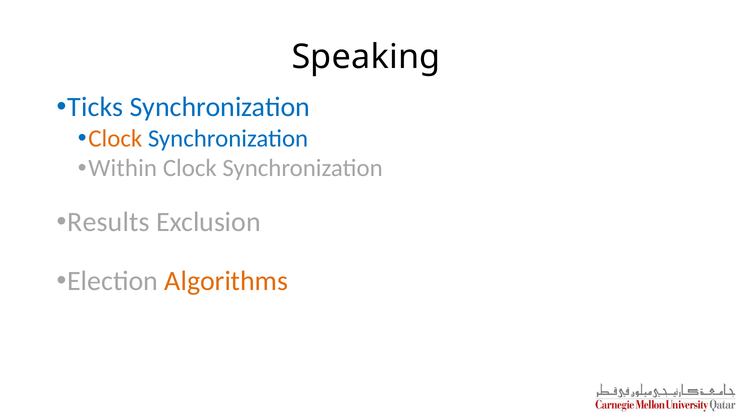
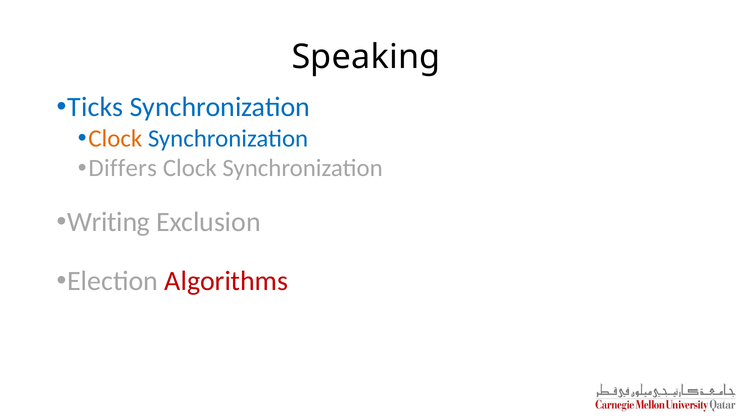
Within: Within -> Differs
Results: Results -> Writing
Algorithms colour: orange -> red
